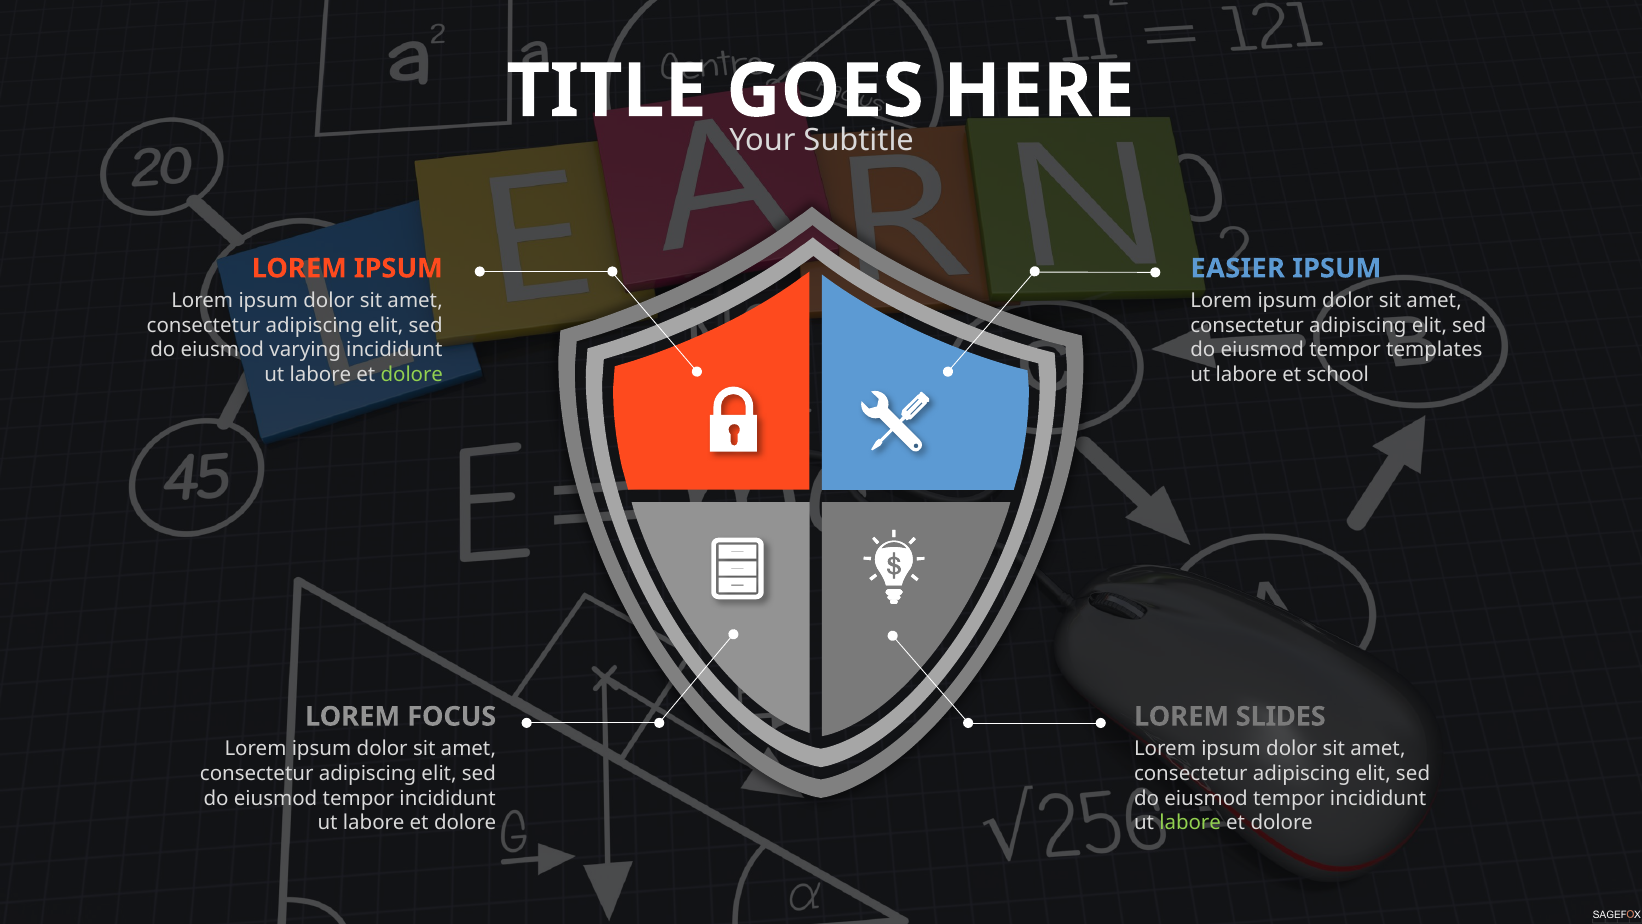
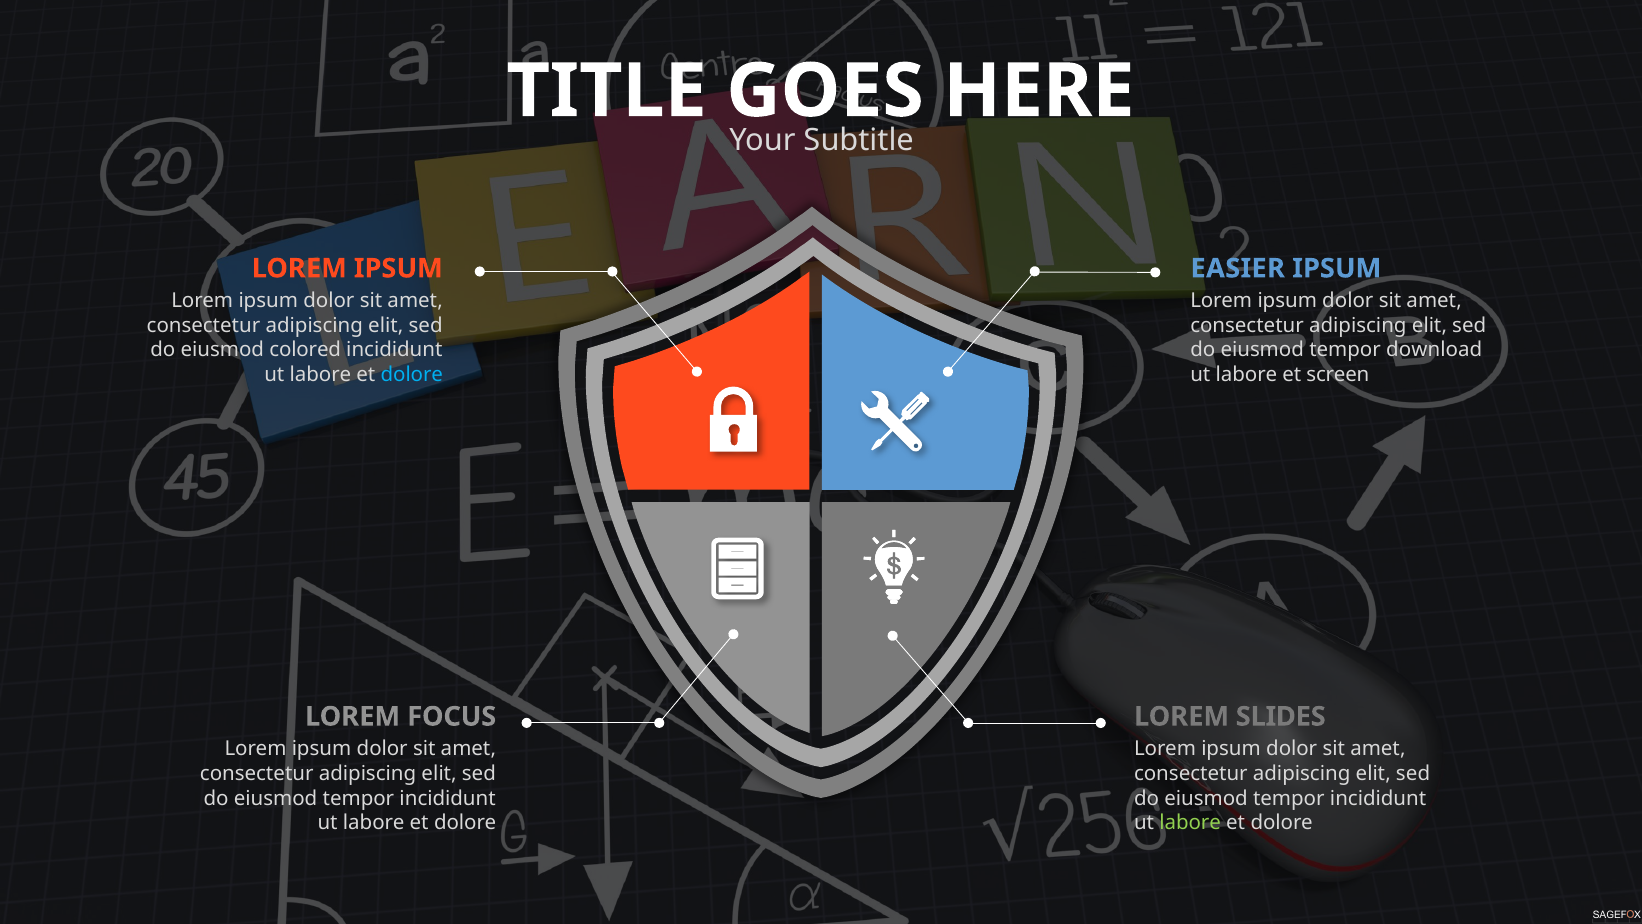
varying: varying -> colored
templates: templates -> download
dolore at (412, 375) colour: light green -> light blue
school: school -> screen
